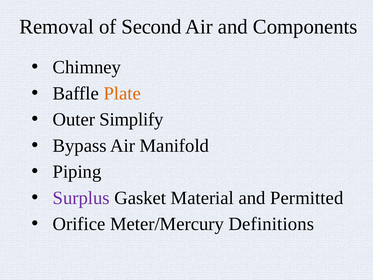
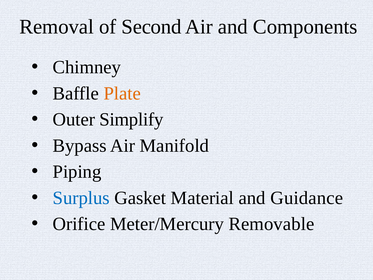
Surplus colour: purple -> blue
Permitted: Permitted -> Guidance
Definitions: Definitions -> Removable
